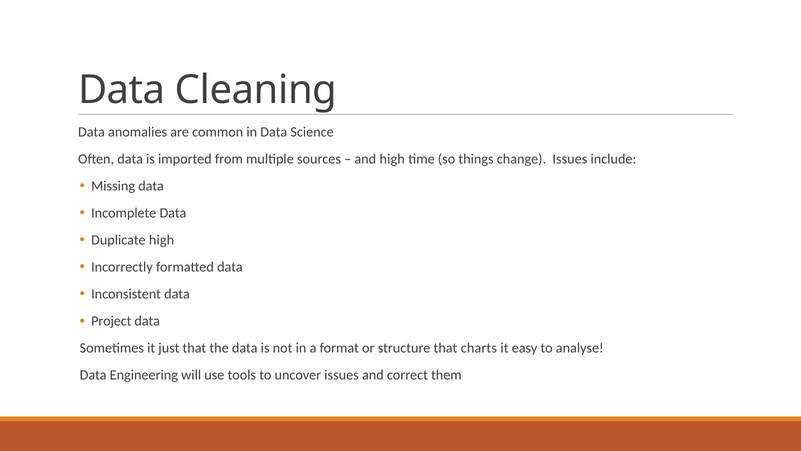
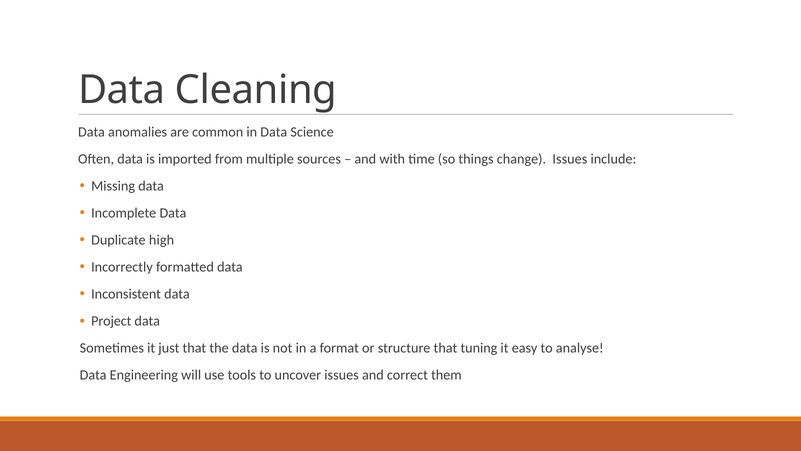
and high: high -> with
charts: charts -> tuning
